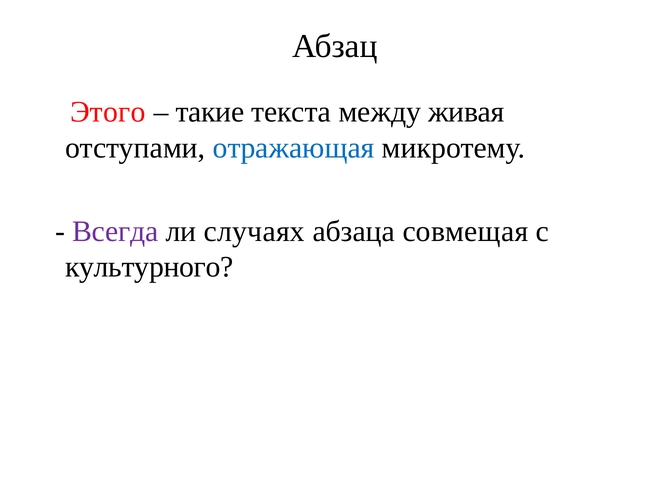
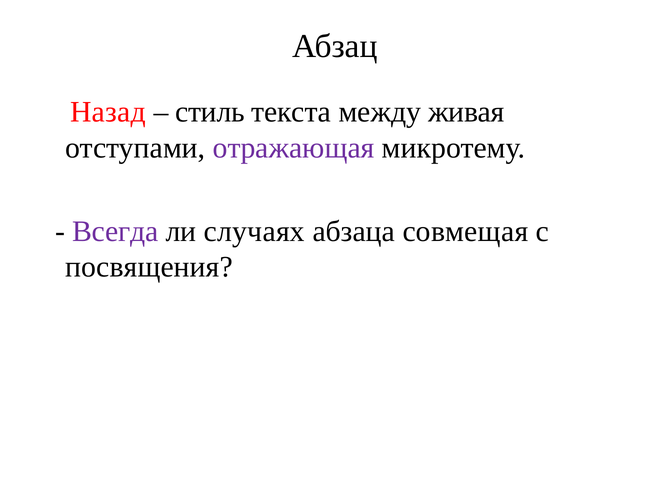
Этого: Этого -> Назад
такие: такие -> стиль
отражающая colour: blue -> purple
культурного: культурного -> посвящения
